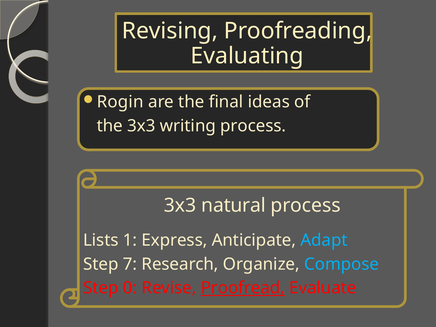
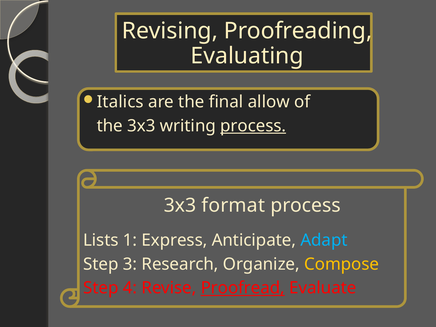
Rogin: Rogin -> Italics
ideas: ideas -> allow
process at (253, 126) underline: none -> present
natural: natural -> format
7: 7 -> 3
Compose colour: light blue -> yellow
0: 0 -> 4
